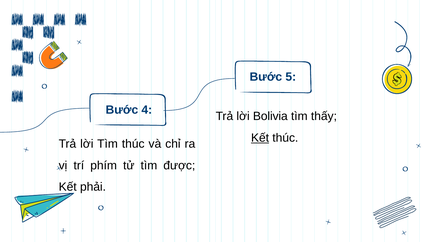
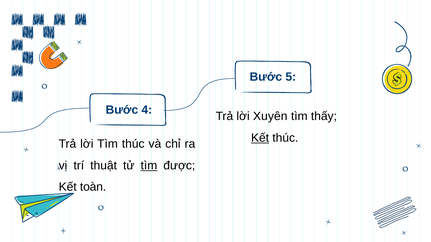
Bolivia: Bolivia -> Xuyên
phím: phím -> thuật
tìm at (149, 166) underline: none -> present
phải: phải -> toàn
